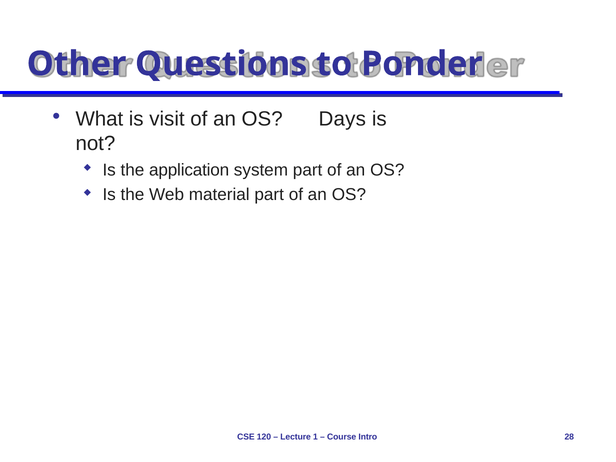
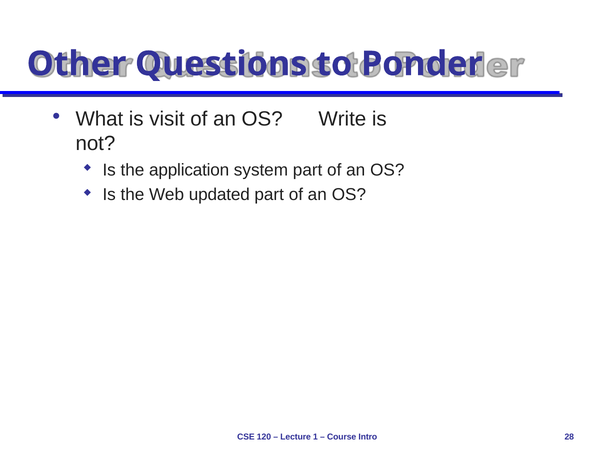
Days: Days -> Write
material: material -> updated
